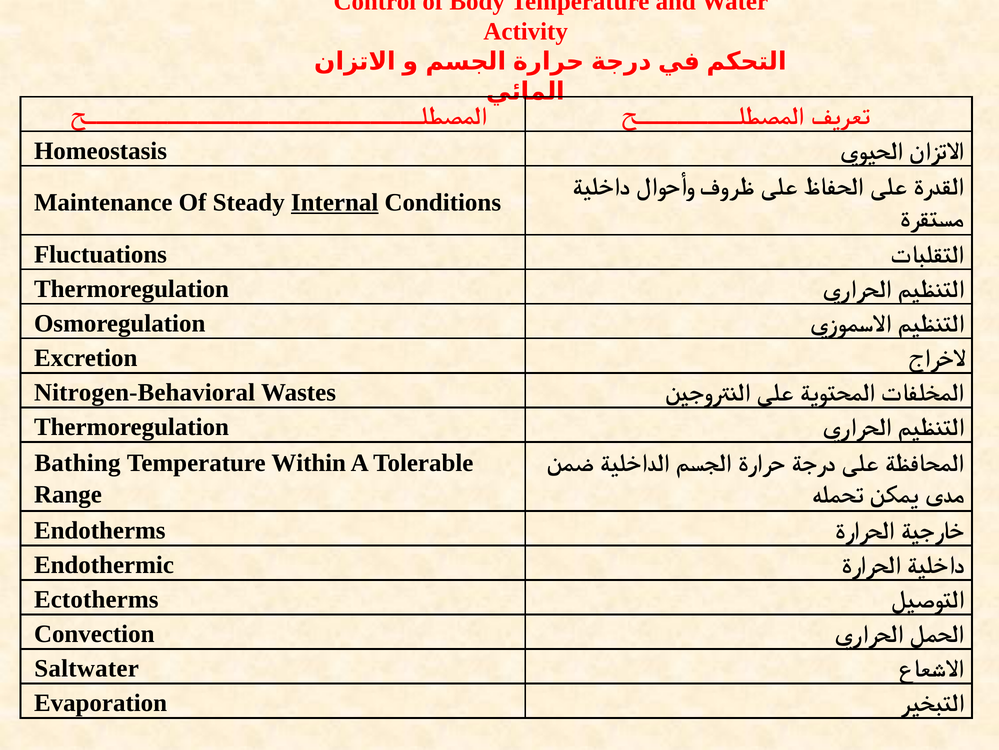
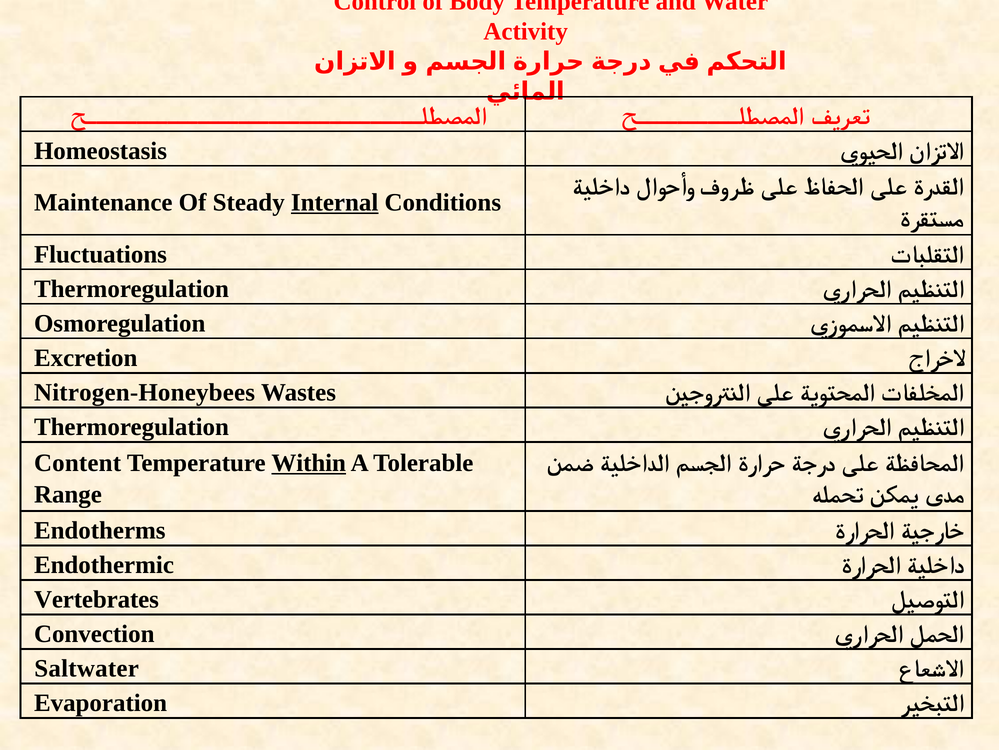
Nitrogen-Behavioral: Nitrogen-Behavioral -> Nitrogen-Honeybees
Bathing: Bathing -> Content
Within underline: none -> present
Ectotherms: Ectotherms -> Vertebrates
